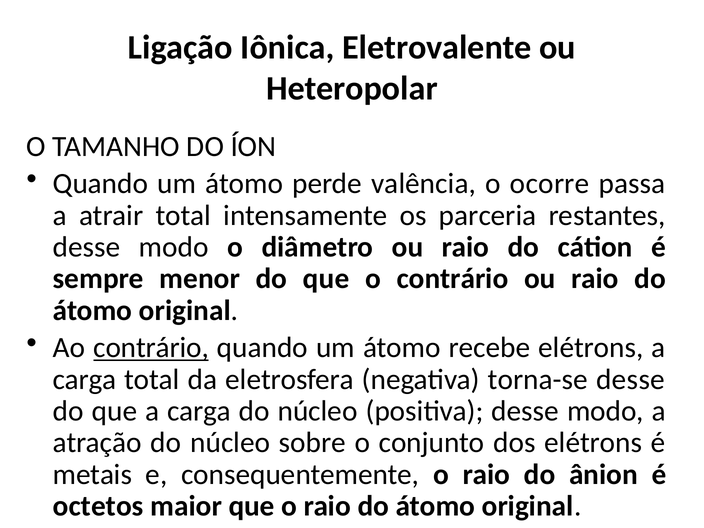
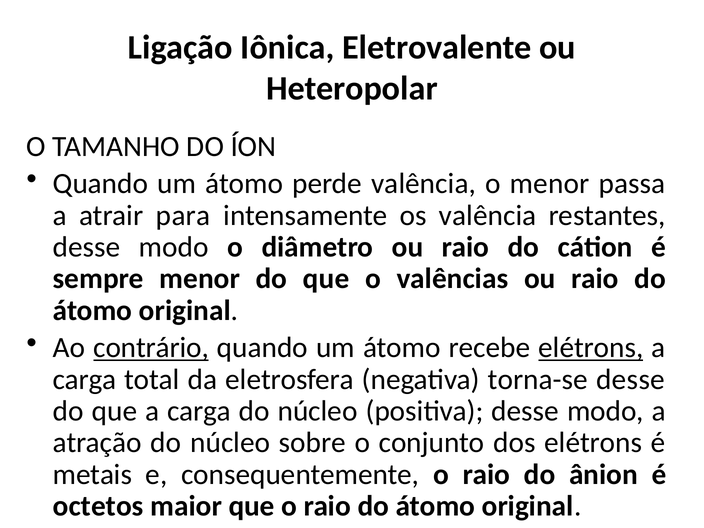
o ocorre: ocorre -> menor
atrair total: total -> para
os parceria: parceria -> valência
o contrário: contrário -> valências
elétrons at (591, 348) underline: none -> present
